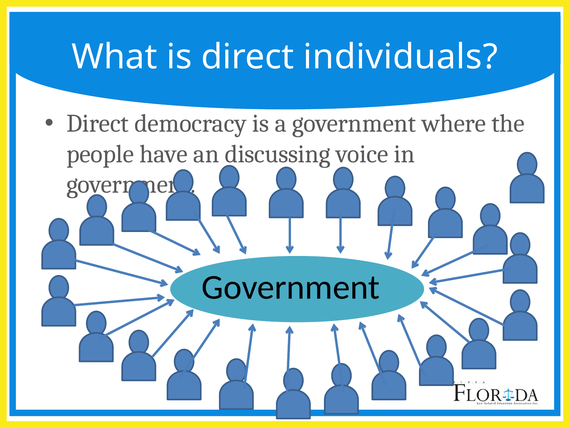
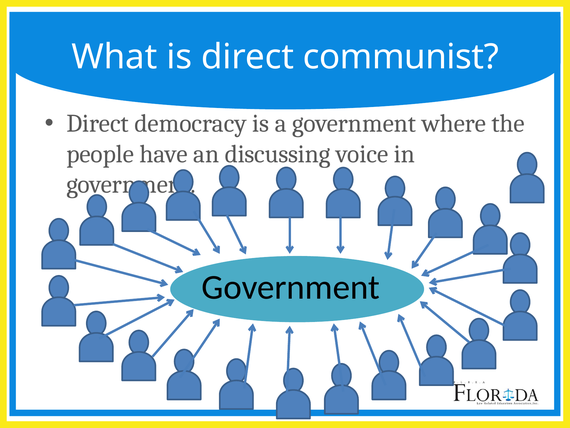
individuals: individuals -> communist
